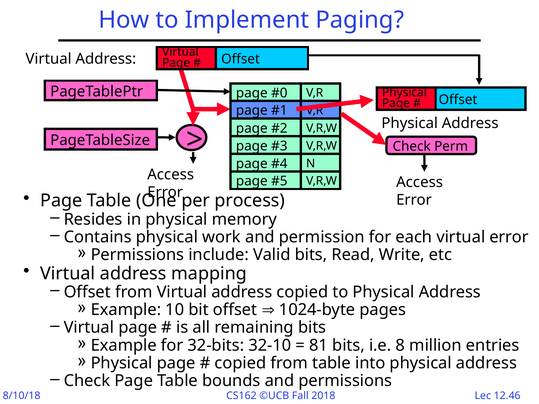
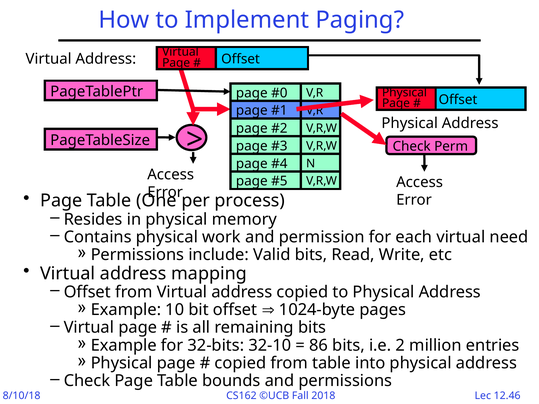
virtual error: error -> need
81: 81 -> 86
8: 8 -> 2
